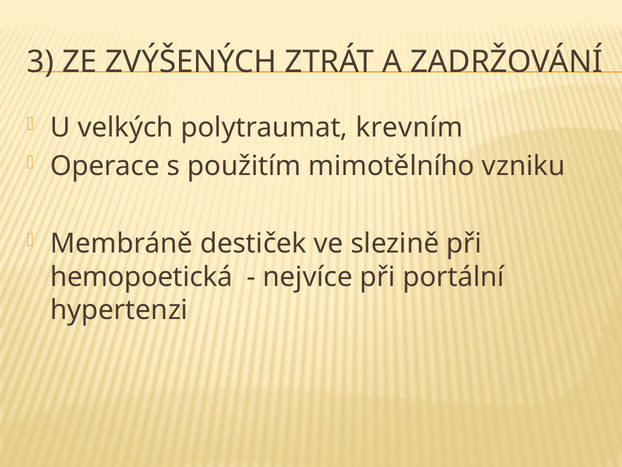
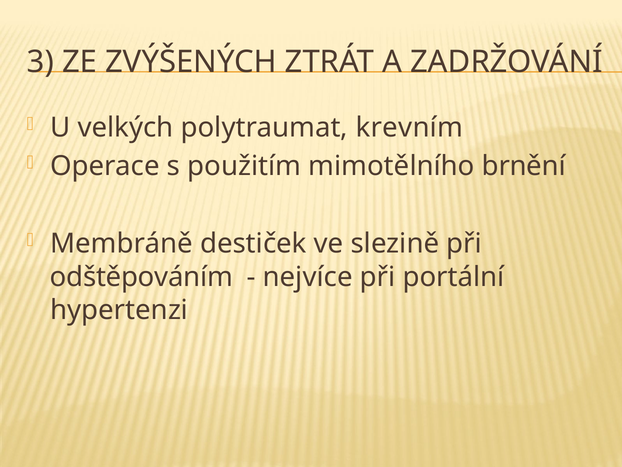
vzniku: vzniku -> brnění
hemopoetická: hemopoetická -> odštěpováním
